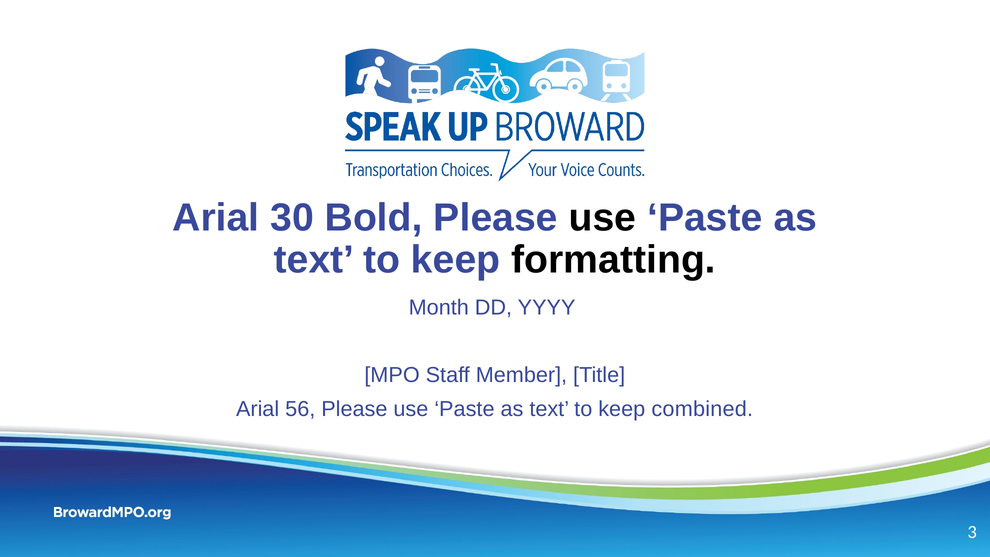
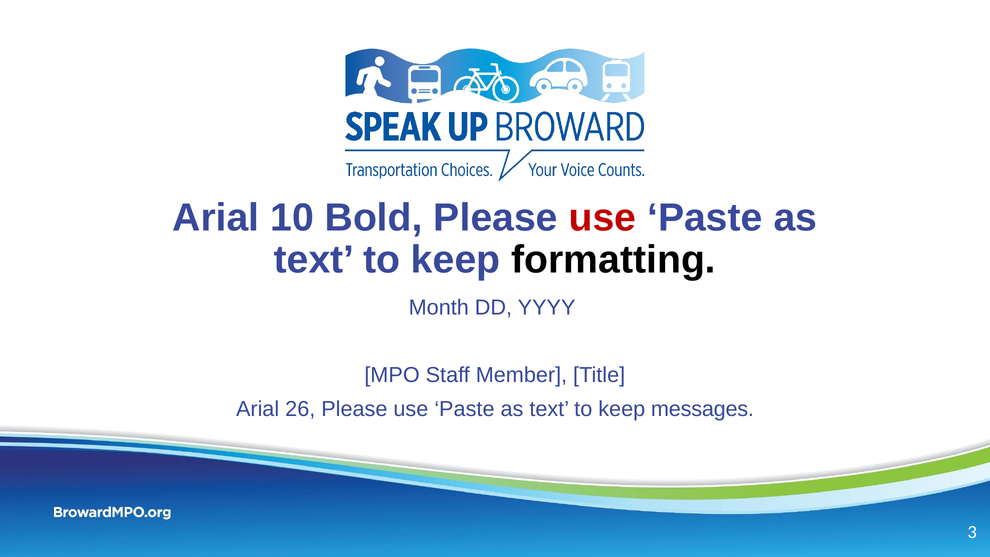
30: 30 -> 10
use at (602, 218) colour: black -> red
56: 56 -> 26
combined: combined -> messages
